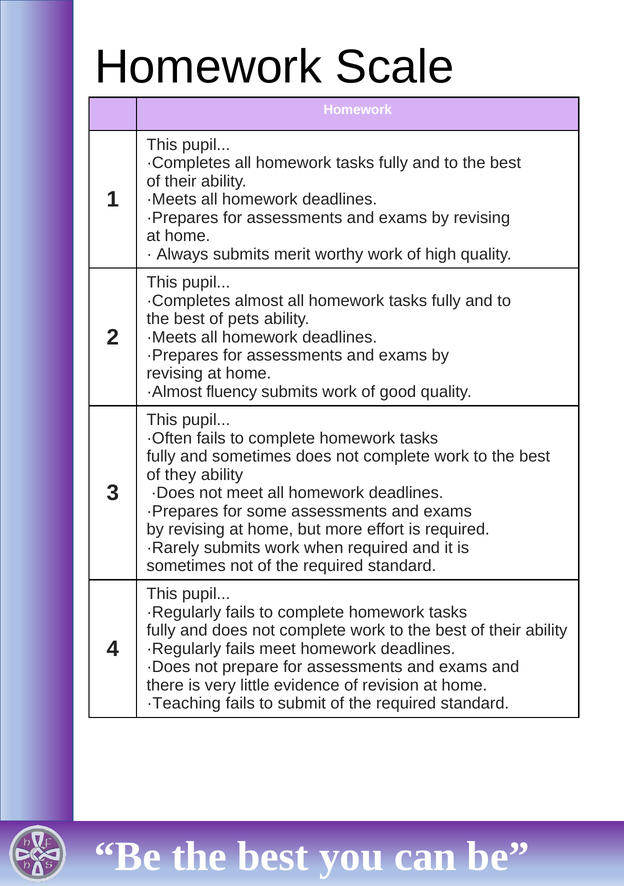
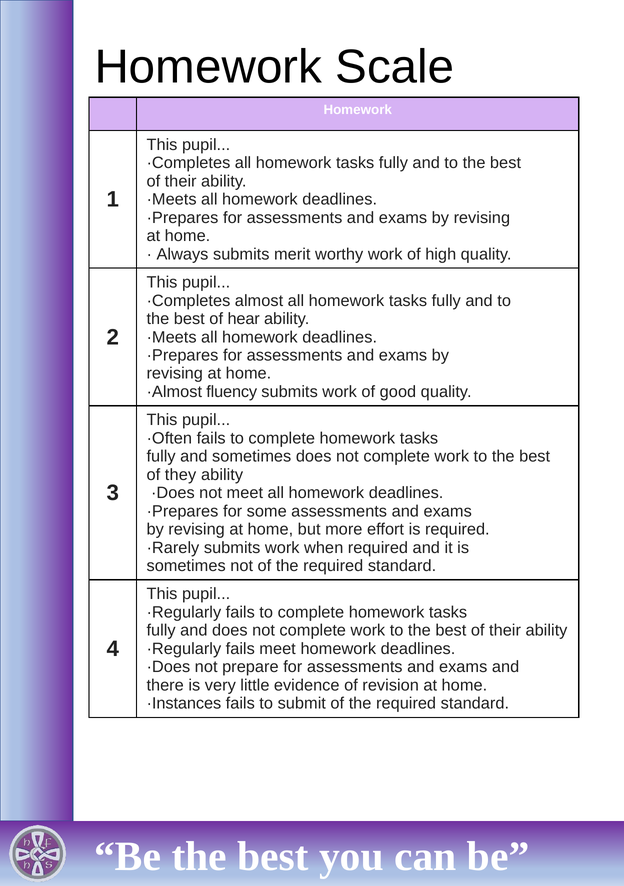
pets: pets -> hear
·Teaching: ·Teaching -> ·Instances
